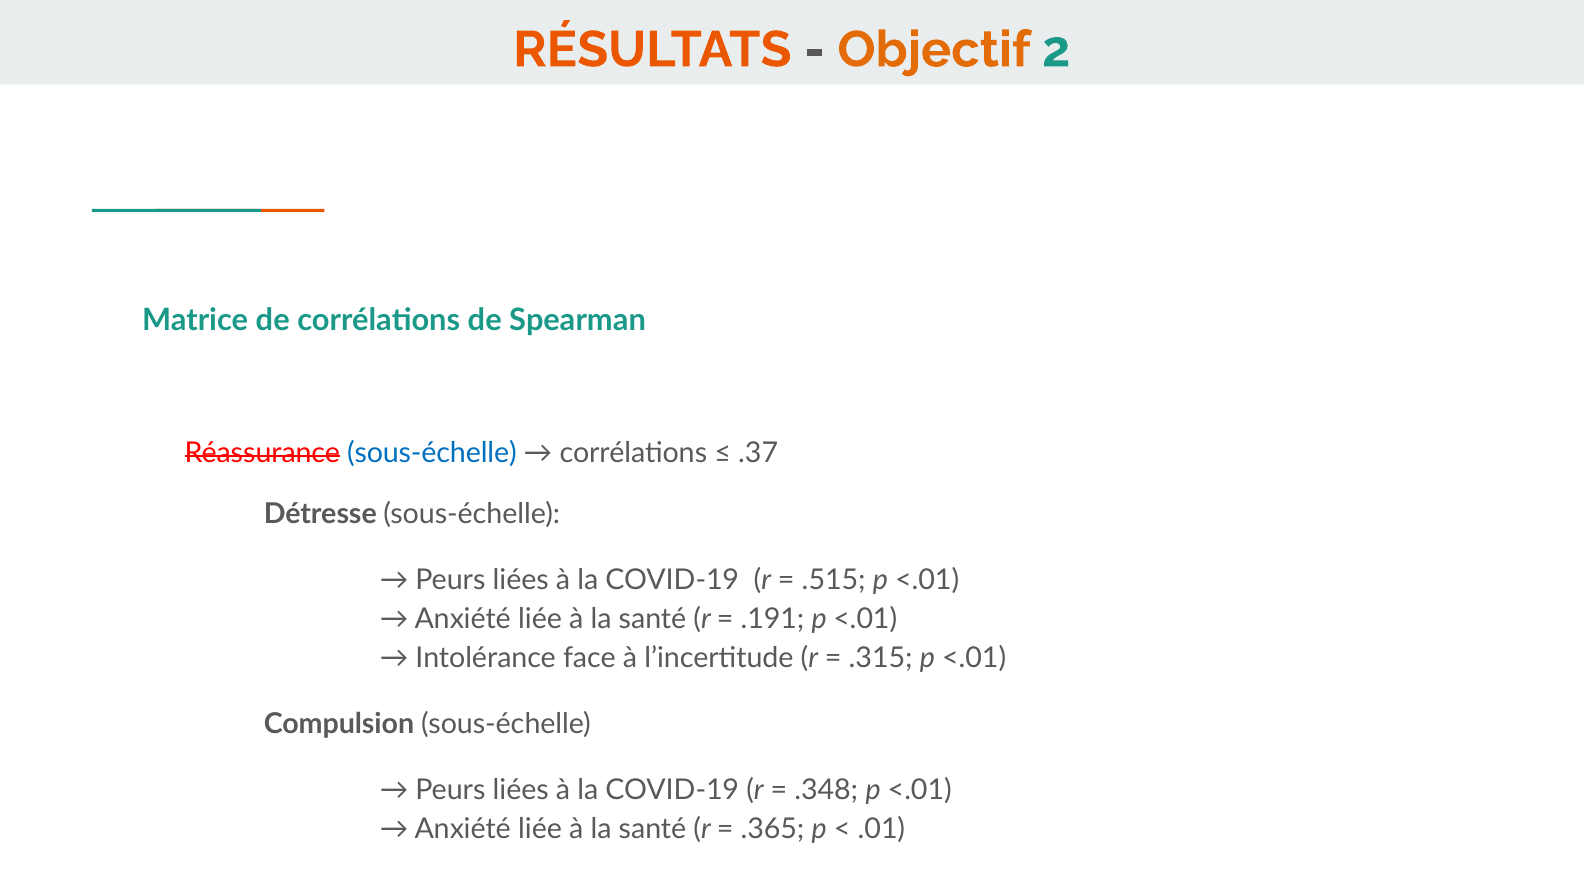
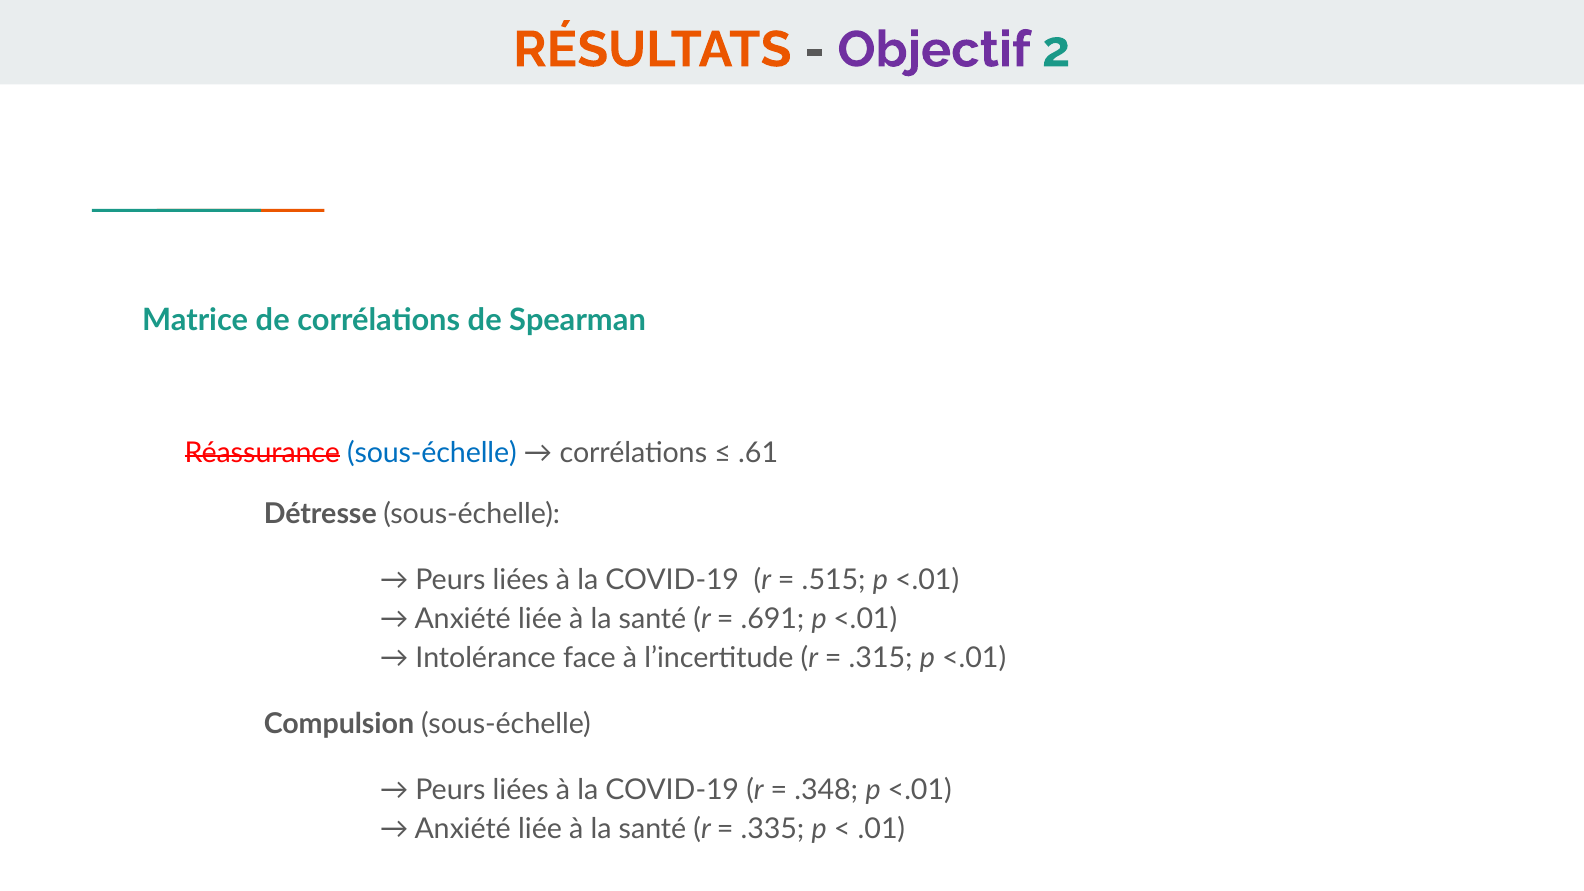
Objectif colour: orange -> purple
.37: .37 -> .61
.191: .191 -> .691
.365: .365 -> .335
